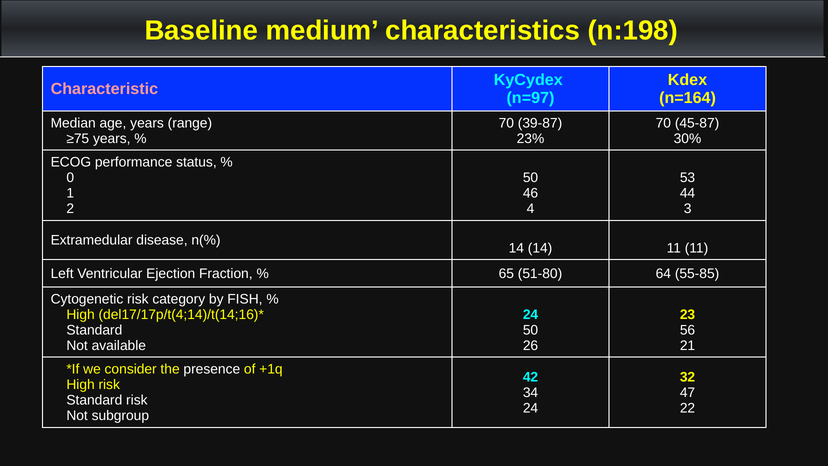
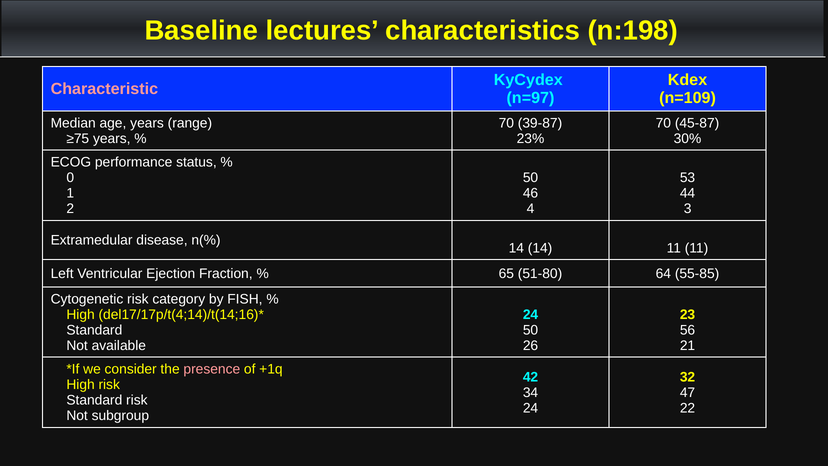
medium: medium -> lectures
n=164: n=164 -> n=109
presence colour: white -> pink
